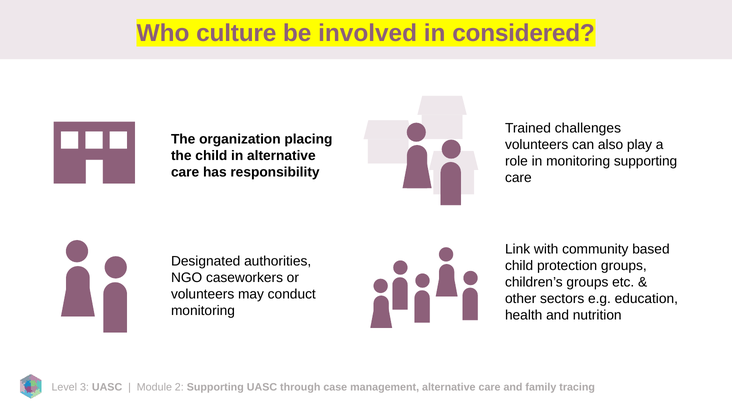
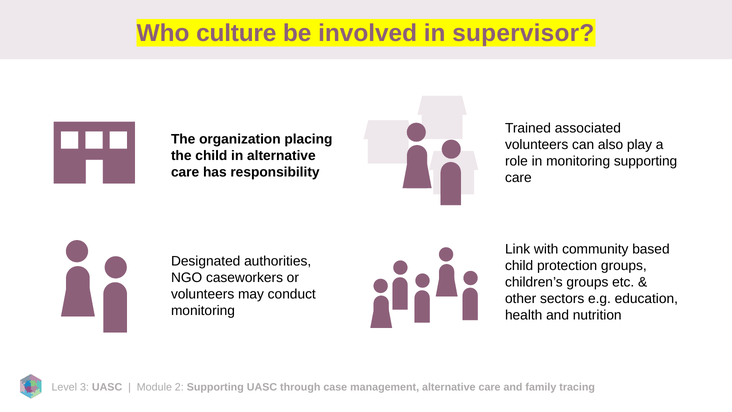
considered: considered -> supervisor
challenges: challenges -> associated
